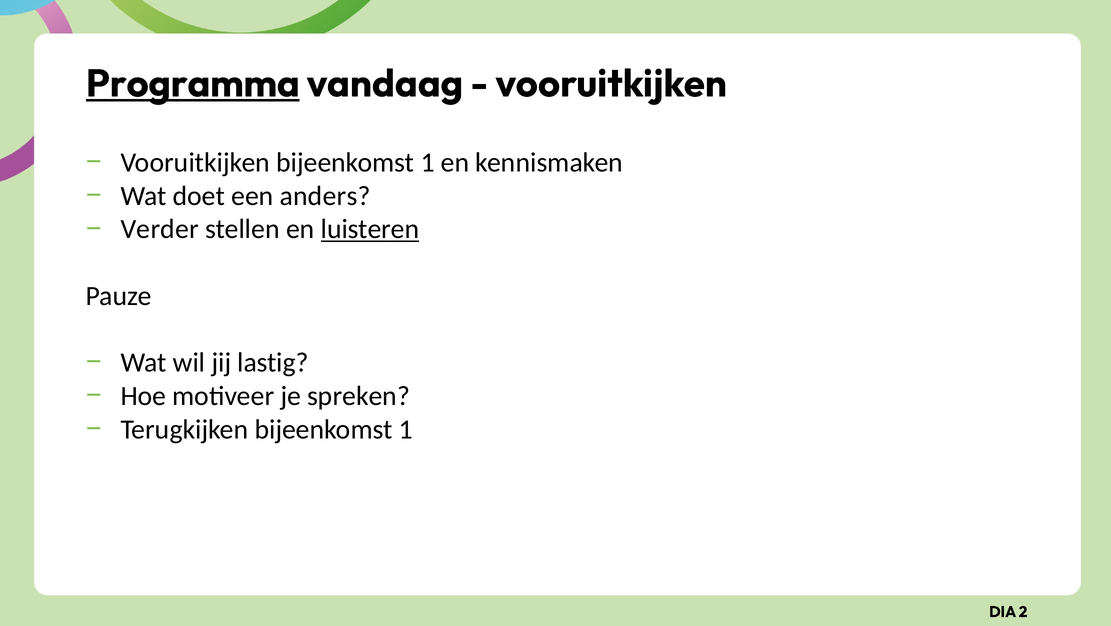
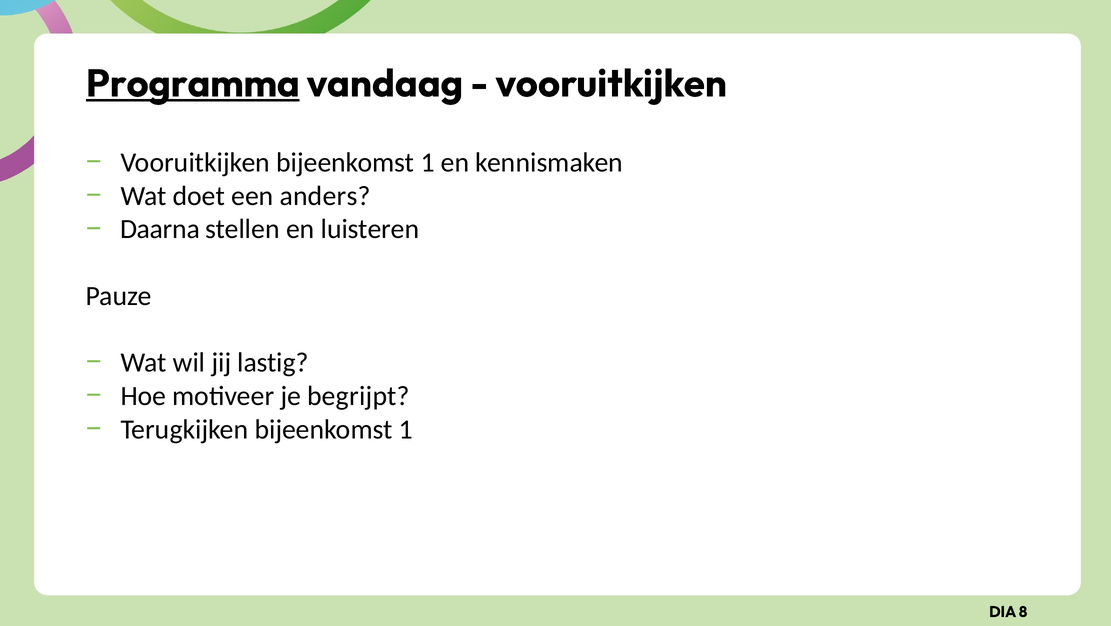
Verder: Verder -> Daarna
luisteren underline: present -> none
spreken: spreken -> begrijpt
2: 2 -> 8
